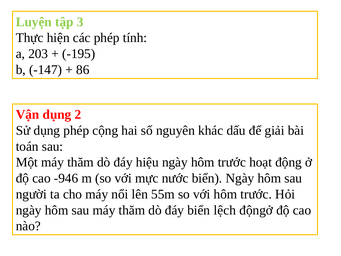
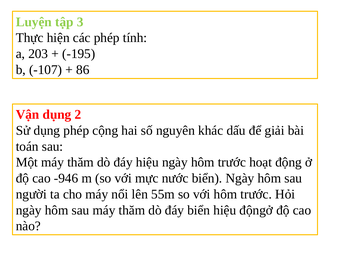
-147: -147 -> -107
biển lệch: lệch -> hiệu
